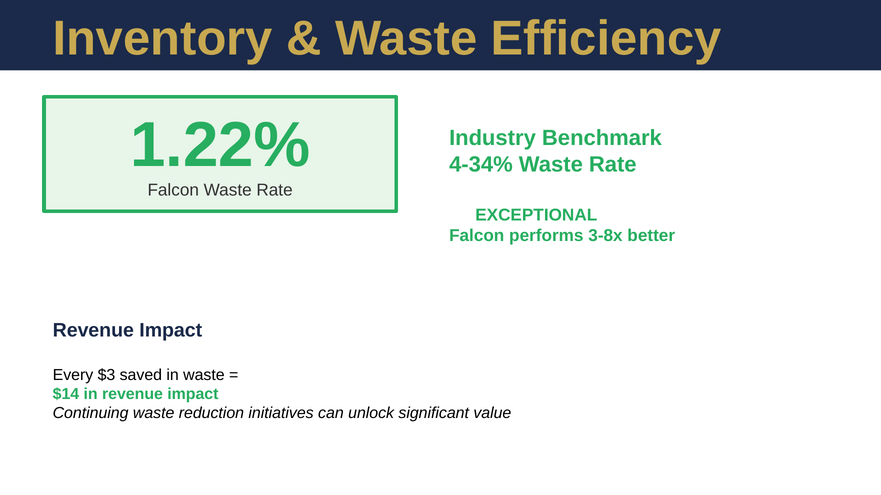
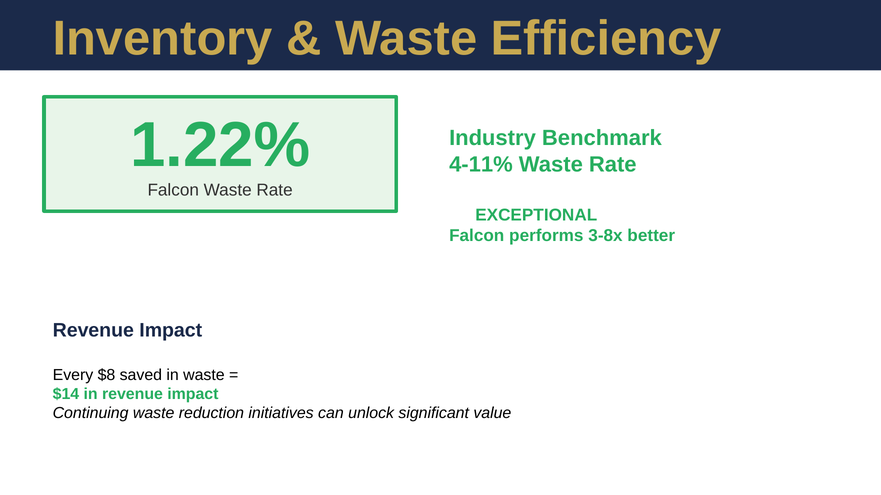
4-34%: 4-34% -> 4-11%
$3: $3 -> $8
